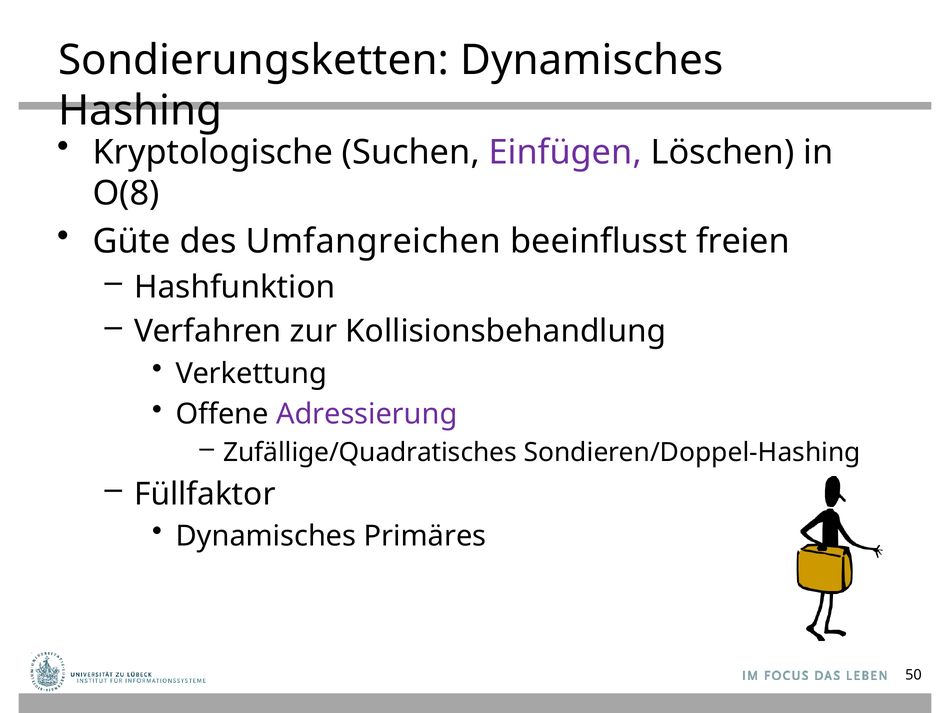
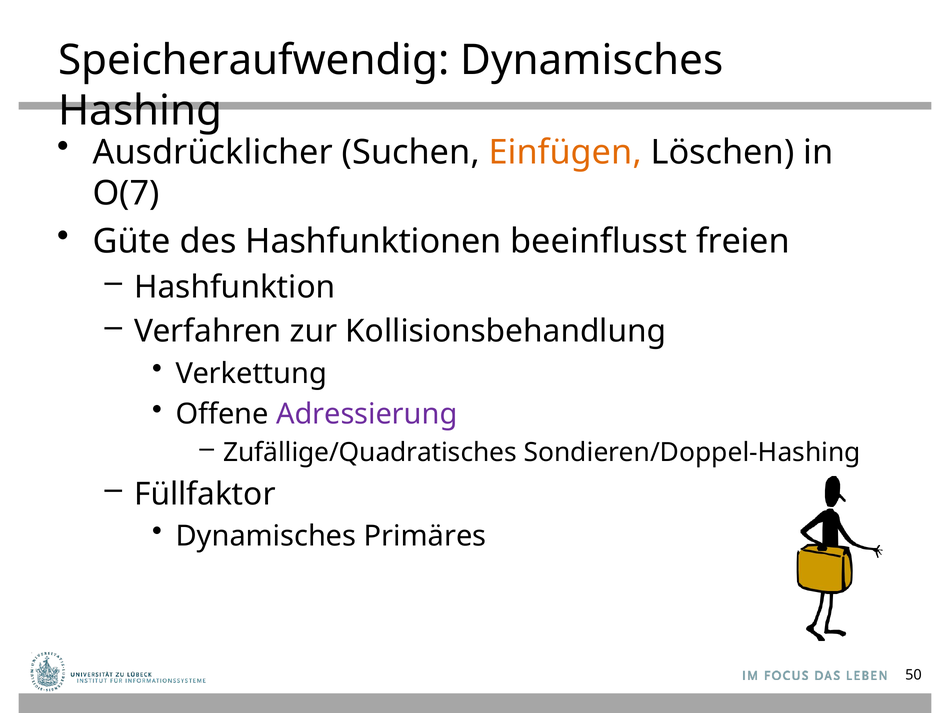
Sondierungsketten: Sondierungsketten -> Speicheraufwendig
Kryptologische: Kryptologische -> Ausdrücklicher
Einfügen colour: purple -> orange
O(8: O(8 -> O(7
Umfangreichen: Umfangreichen -> Hashfunktionen
